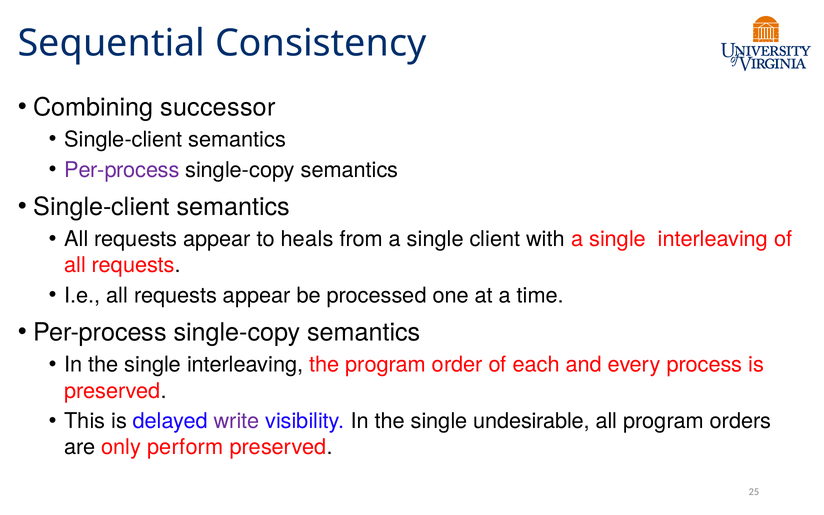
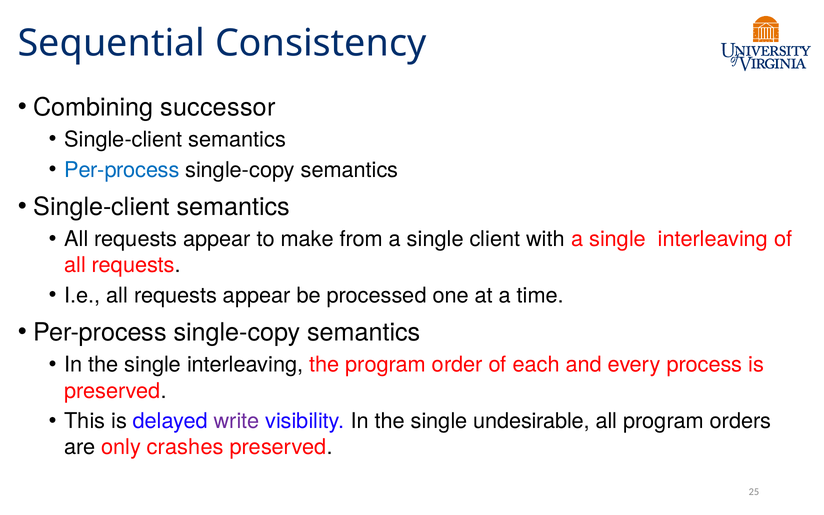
Per-process at (122, 170) colour: purple -> blue
heals: heals -> make
perform: perform -> crashes
